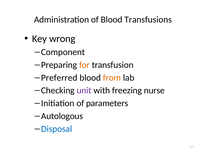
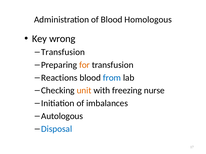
Transfusions: Transfusions -> Homologous
Component at (63, 52): Component -> Transfusion
Preferred: Preferred -> Reactions
from colour: orange -> blue
unit colour: purple -> orange
parameters: parameters -> imbalances
